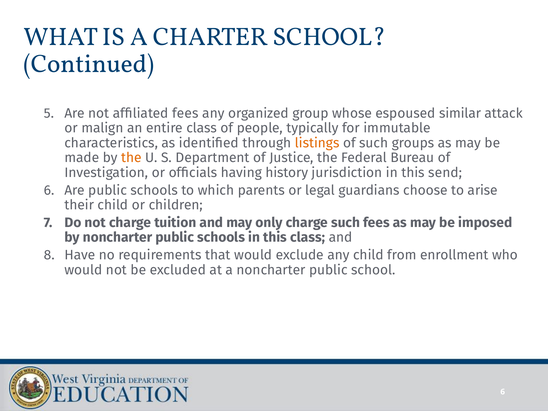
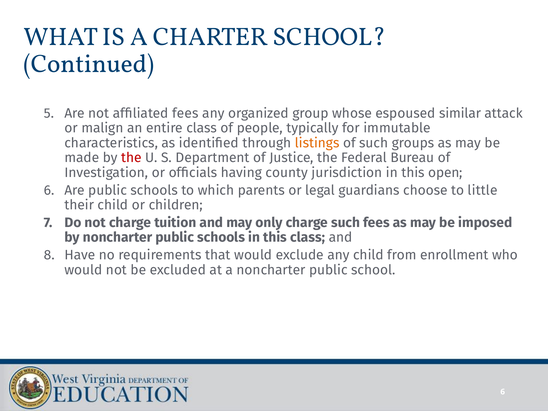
the at (132, 158) colour: orange -> red
history: history -> county
send: send -> open
arise: arise -> little
